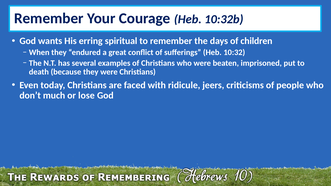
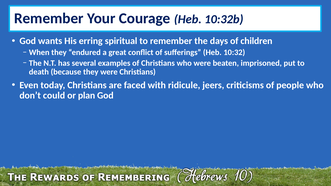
much: much -> could
lose: lose -> plan
